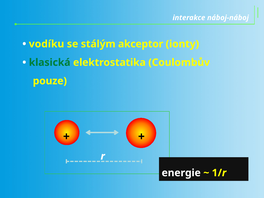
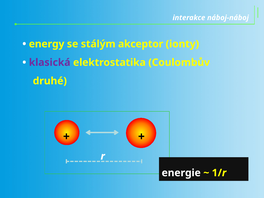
vodíku: vodíku -> energy
klasická colour: green -> purple
pouze: pouze -> druhé
